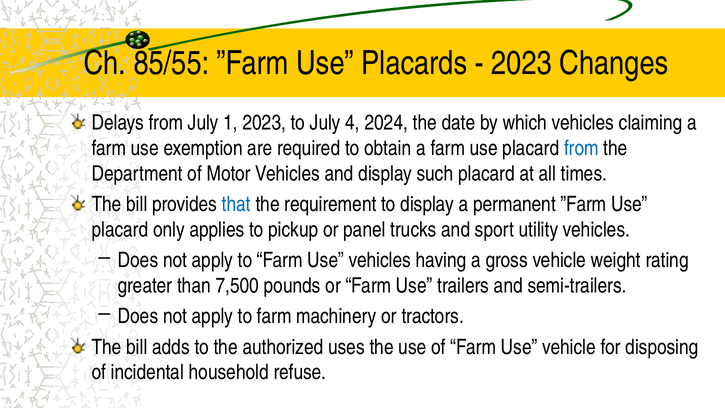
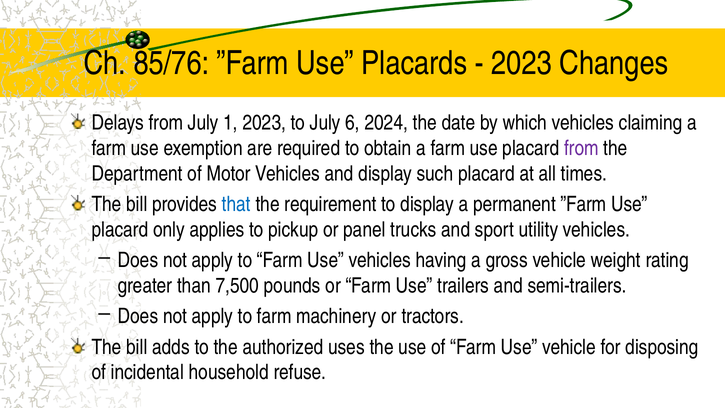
85/55: 85/55 -> 85/76
4: 4 -> 6
from at (581, 148) colour: blue -> purple
